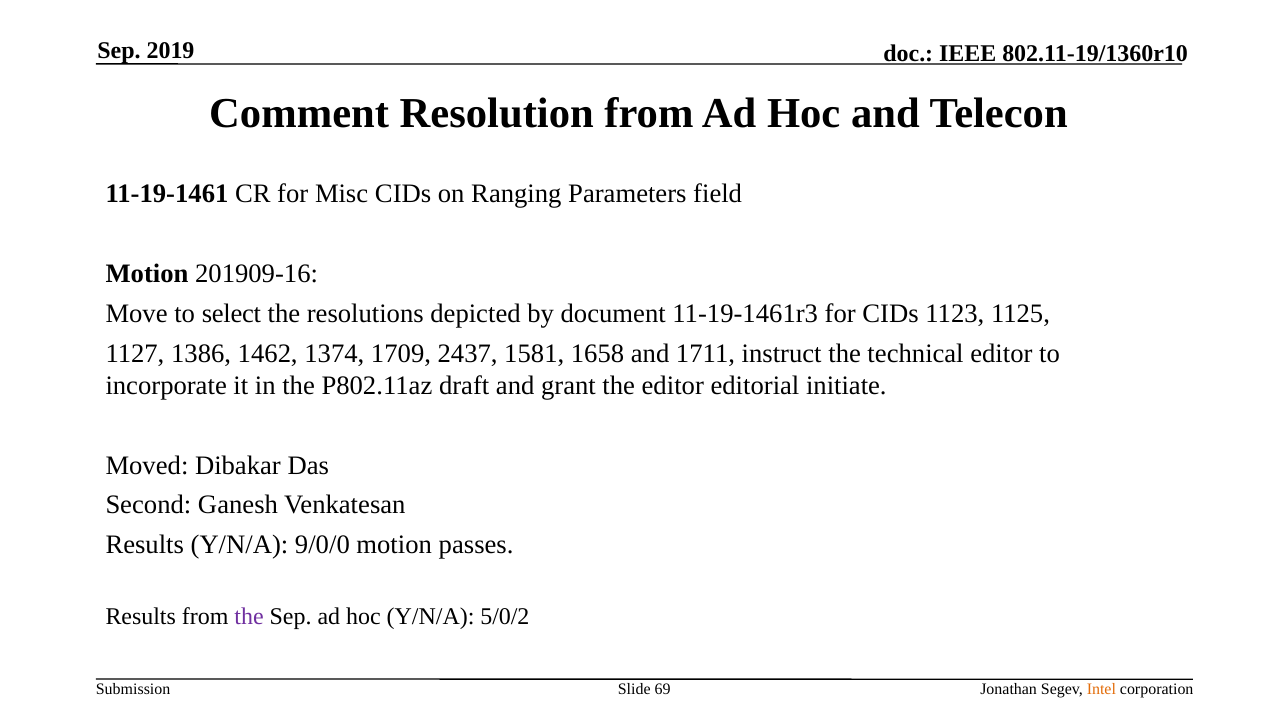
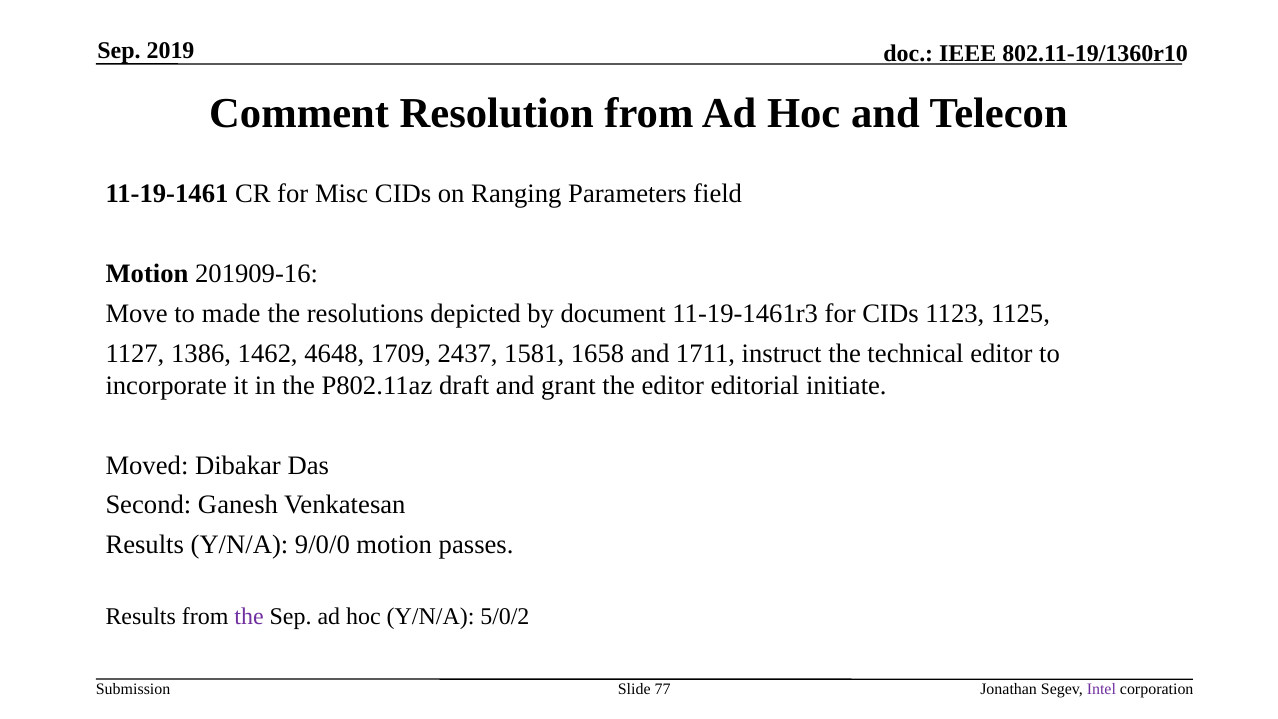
select: select -> made
1374: 1374 -> 4648
69: 69 -> 77
Intel colour: orange -> purple
